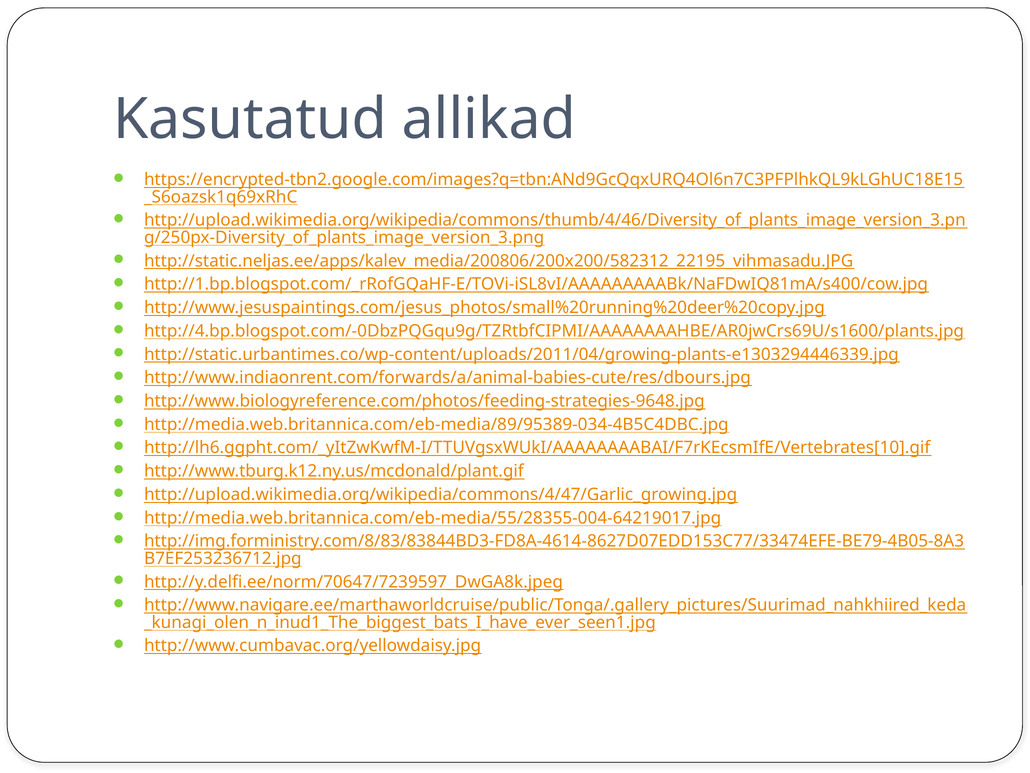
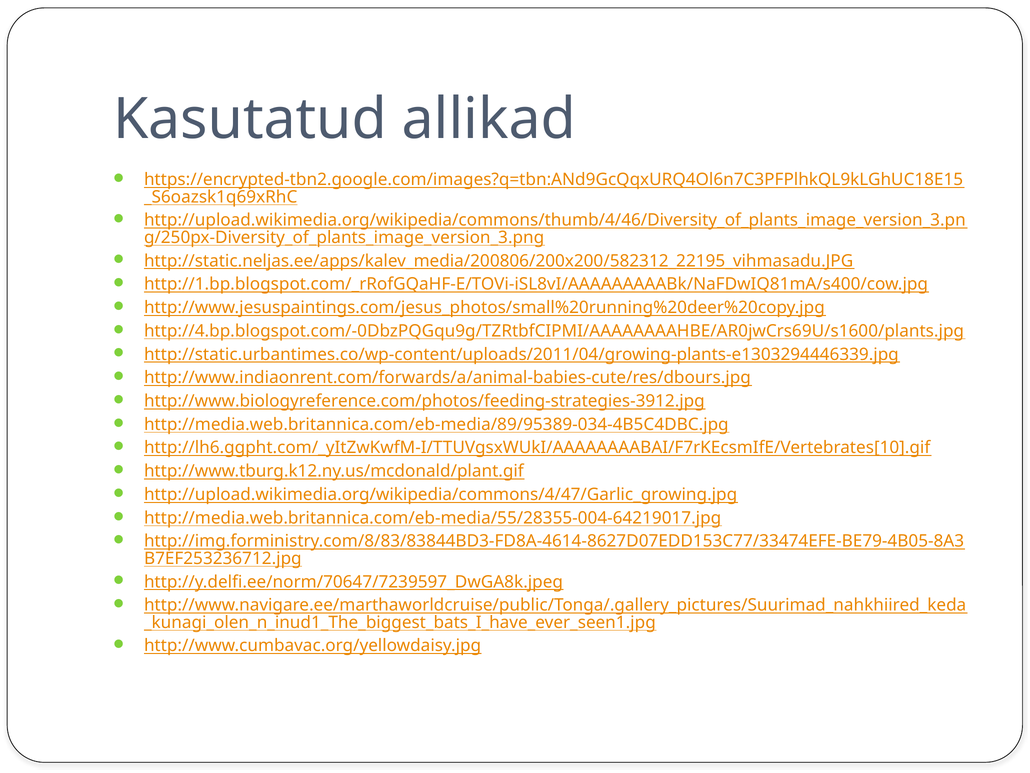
http://www.biologyreference.com/photos/feeding-strategies-9648.jpg: http://www.biologyreference.com/photos/feeding-strategies-9648.jpg -> http://www.biologyreference.com/photos/feeding-strategies-3912.jpg
